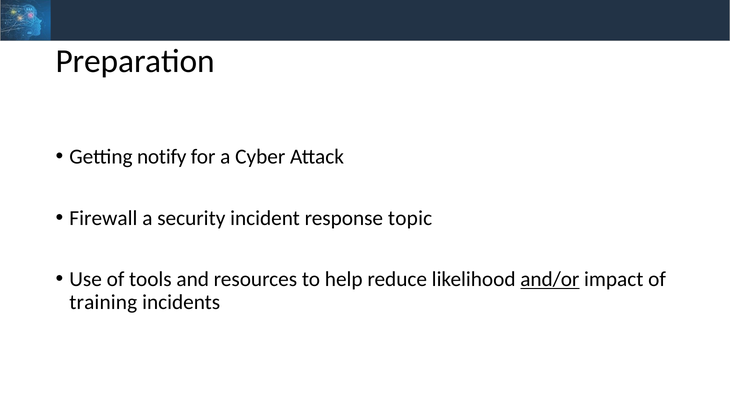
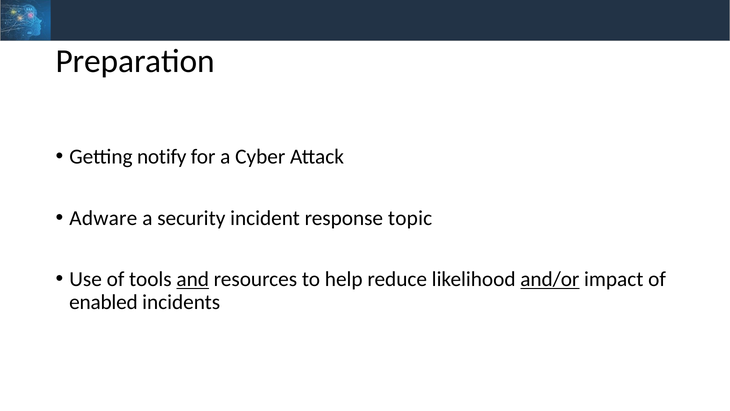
Firewall: Firewall -> Adware
and underline: none -> present
training: training -> enabled
